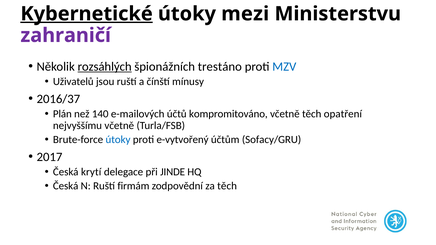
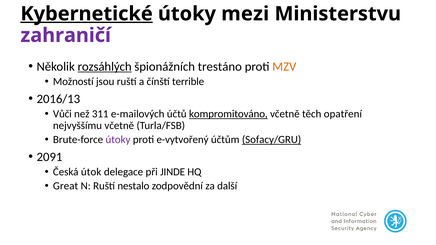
MZV colour: blue -> orange
Uživatelů: Uživatelů -> Možností
mínusy: mínusy -> terrible
2016/37: 2016/37 -> 2016/13
Plán: Plán -> Vůči
140: 140 -> 311
kompromitováno underline: none -> present
útoky at (118, 140) colour: blue -> purple
Sofacy/GRU underline: none -> present
2017: 2017 -> 2091
krytí: krytí -> útok
Česká at (66, 186): Česká -> Great
firmám: firmám -> nestalo
za těch: těch -> další
